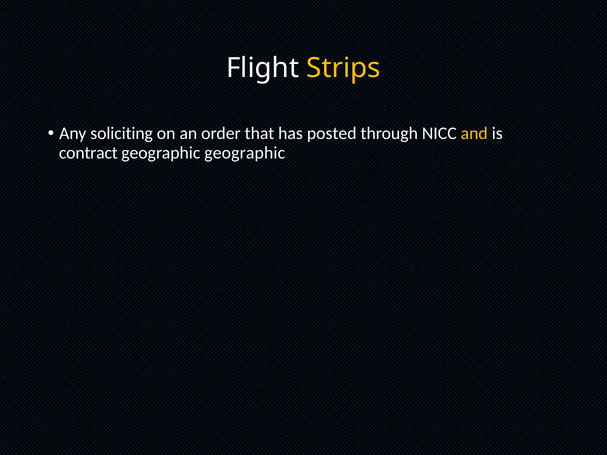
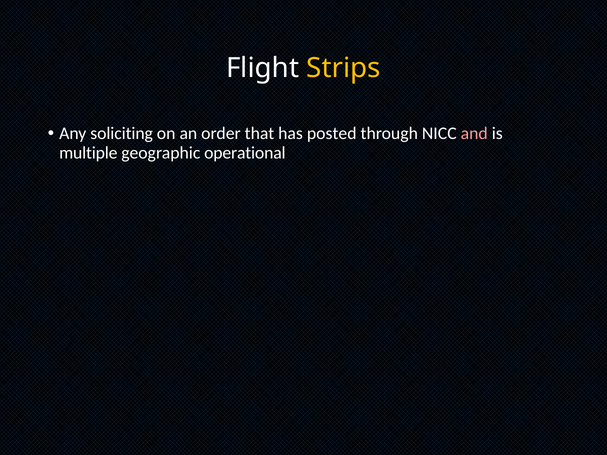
and colour: yellow -> pink
contract: contract -> multiple
geographic geographic: geographic -> operational
